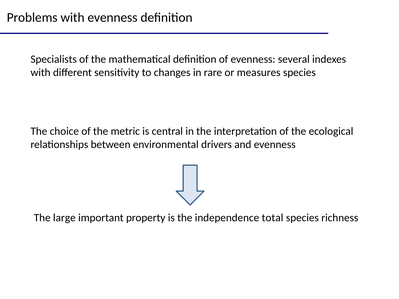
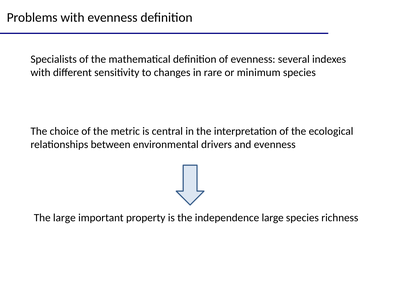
measures: measures -> minimum
independence total: total -> large
